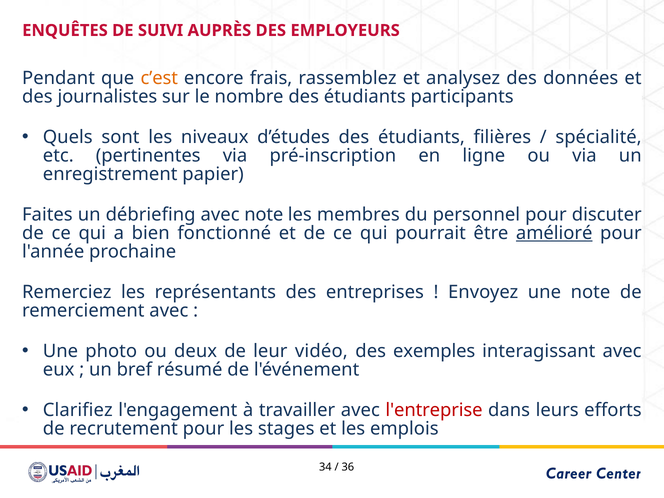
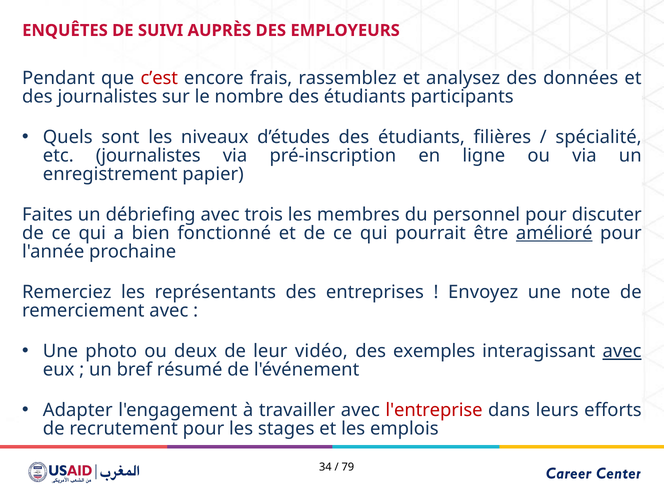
c’est colour: orange -> red
etc pertinentes: pertinentes -> journalistes
avec note: note -> trois
avec at (622, 351) underline: none -> present
Clarifiez: Clarifiez -> Adapter
36: 36 -> 79
